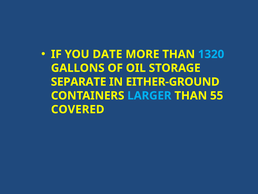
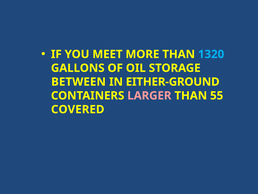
DATE: DATE -> MEET
SEPARATE: SEPARATE -> BETWEEN
LARGER colour: light blue -> pink
